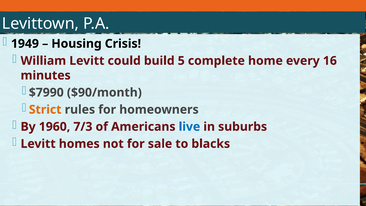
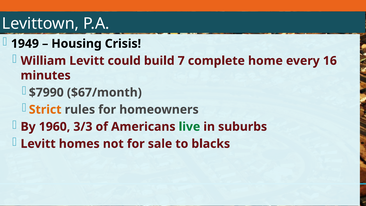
5: 5 -> 7
$90/month: $90/month -> $67/month
7/3: 7/3 -> 3/3
live colour: blue -> green
